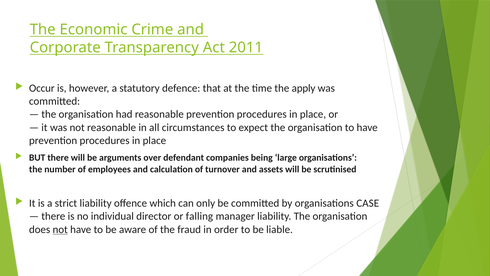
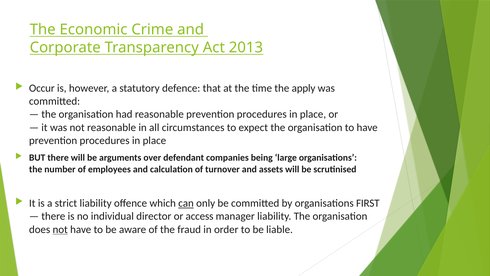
2011: 2011 -> 2013
can underline: none -> present
CASE: CASE -> FIRST
falling: falling -> access
